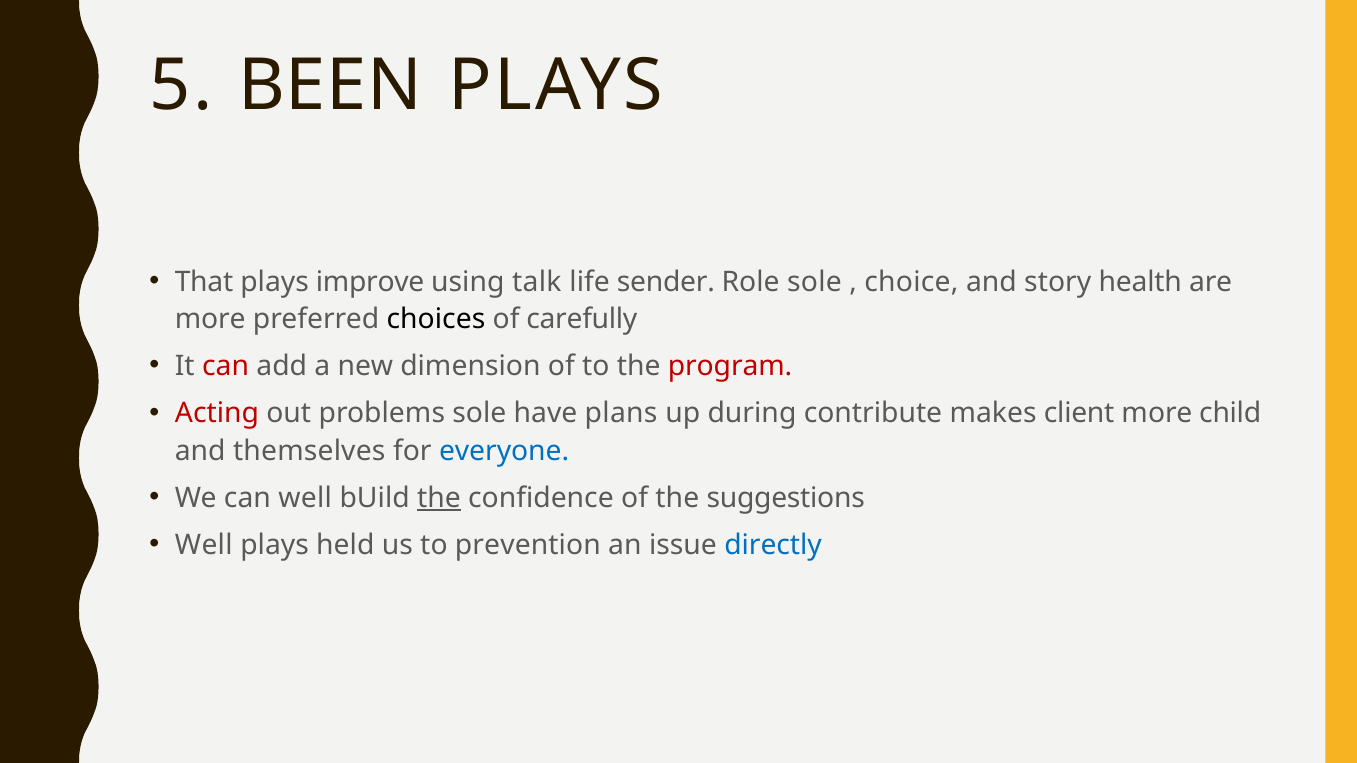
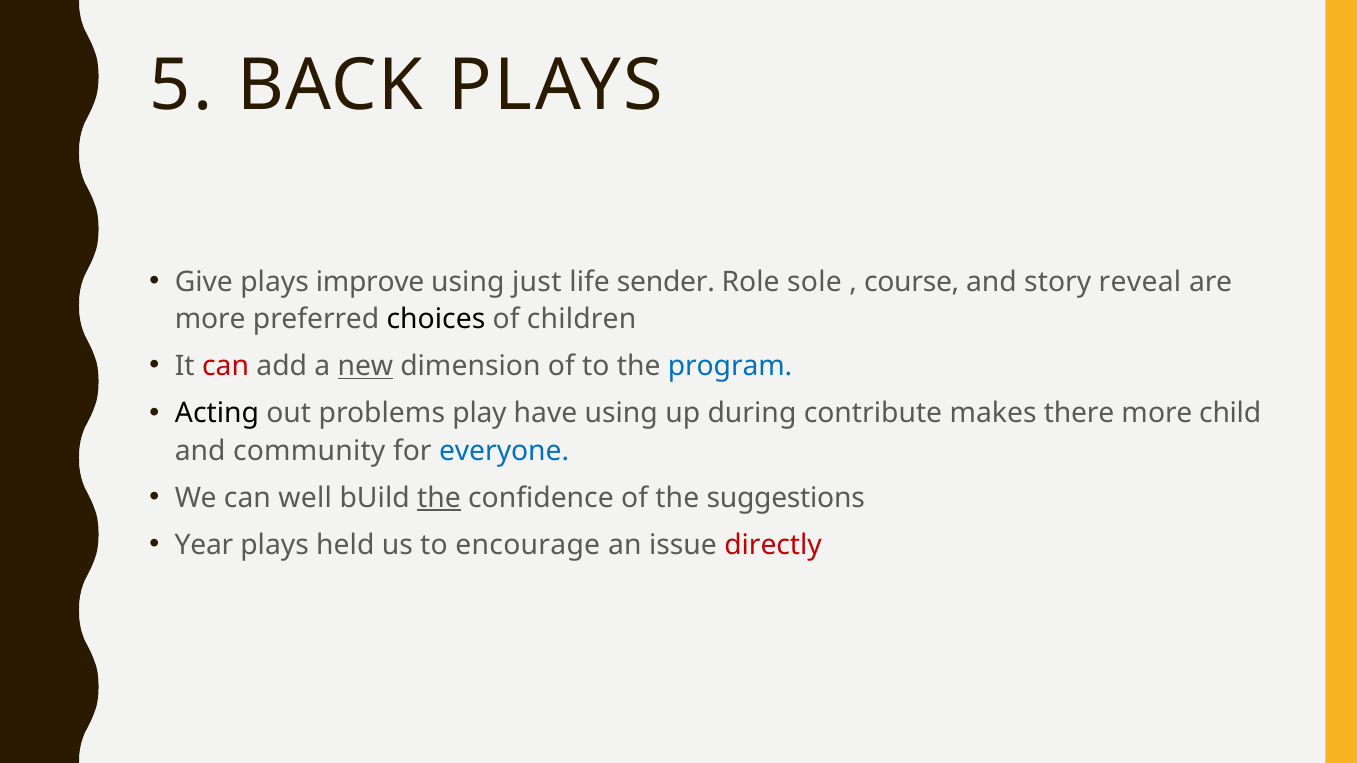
BEEN: BEEN -> BACK
That: That -> Give
talk: talk -> just
choice: choice -> course
health: health -> reveal
carefully: carefully -> children
new underline: none -> present
program colour: red -> blue
Acting colour: red -> black
problems sole: sole -> play
have plans: plans -> using
client: client -> there
themselves: themselves -> community
Well at (204, 545): Well -> Year
prevention: prevention -> encourage
directly colour: blue -> red
